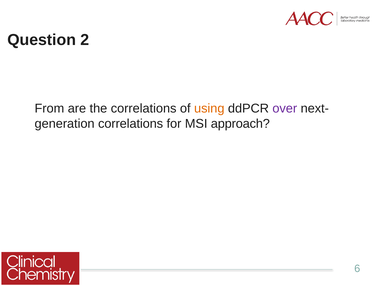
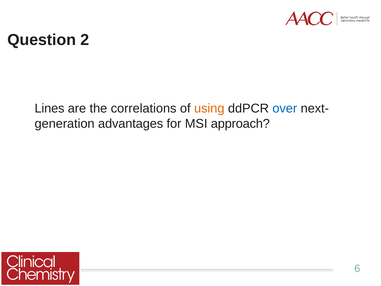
From: From -> Lines
over colour: purple -> blue
correlations at (131, 124): correlations -> advantages
